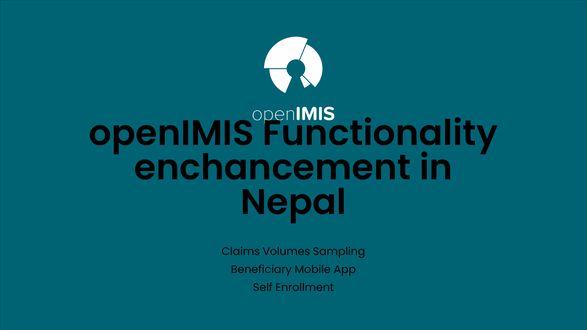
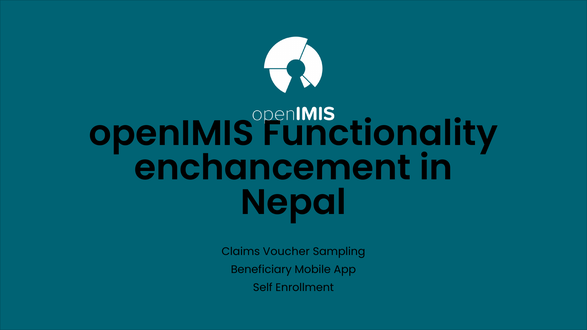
Volumes: Volumes -> Voucher
